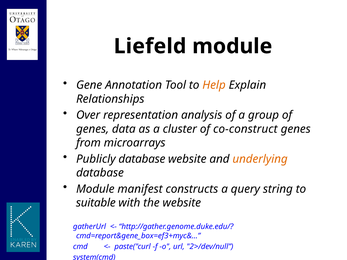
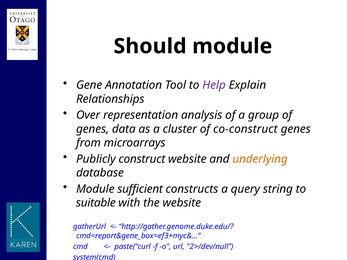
Liefeld: Liefeld -> Should
Help colour: orange -> purple
Publicly database: database -> construct
manifest: manifest -> sufficient
